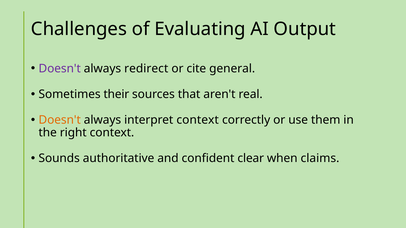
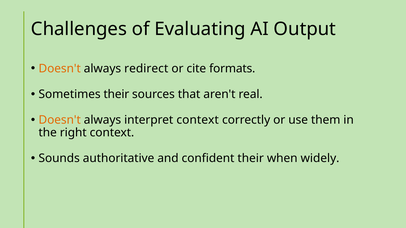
Doesn't at (60, 69) colour: purple -> orange
general: general -> formats
confident clear: clear -> their
claims: claims -> widely
